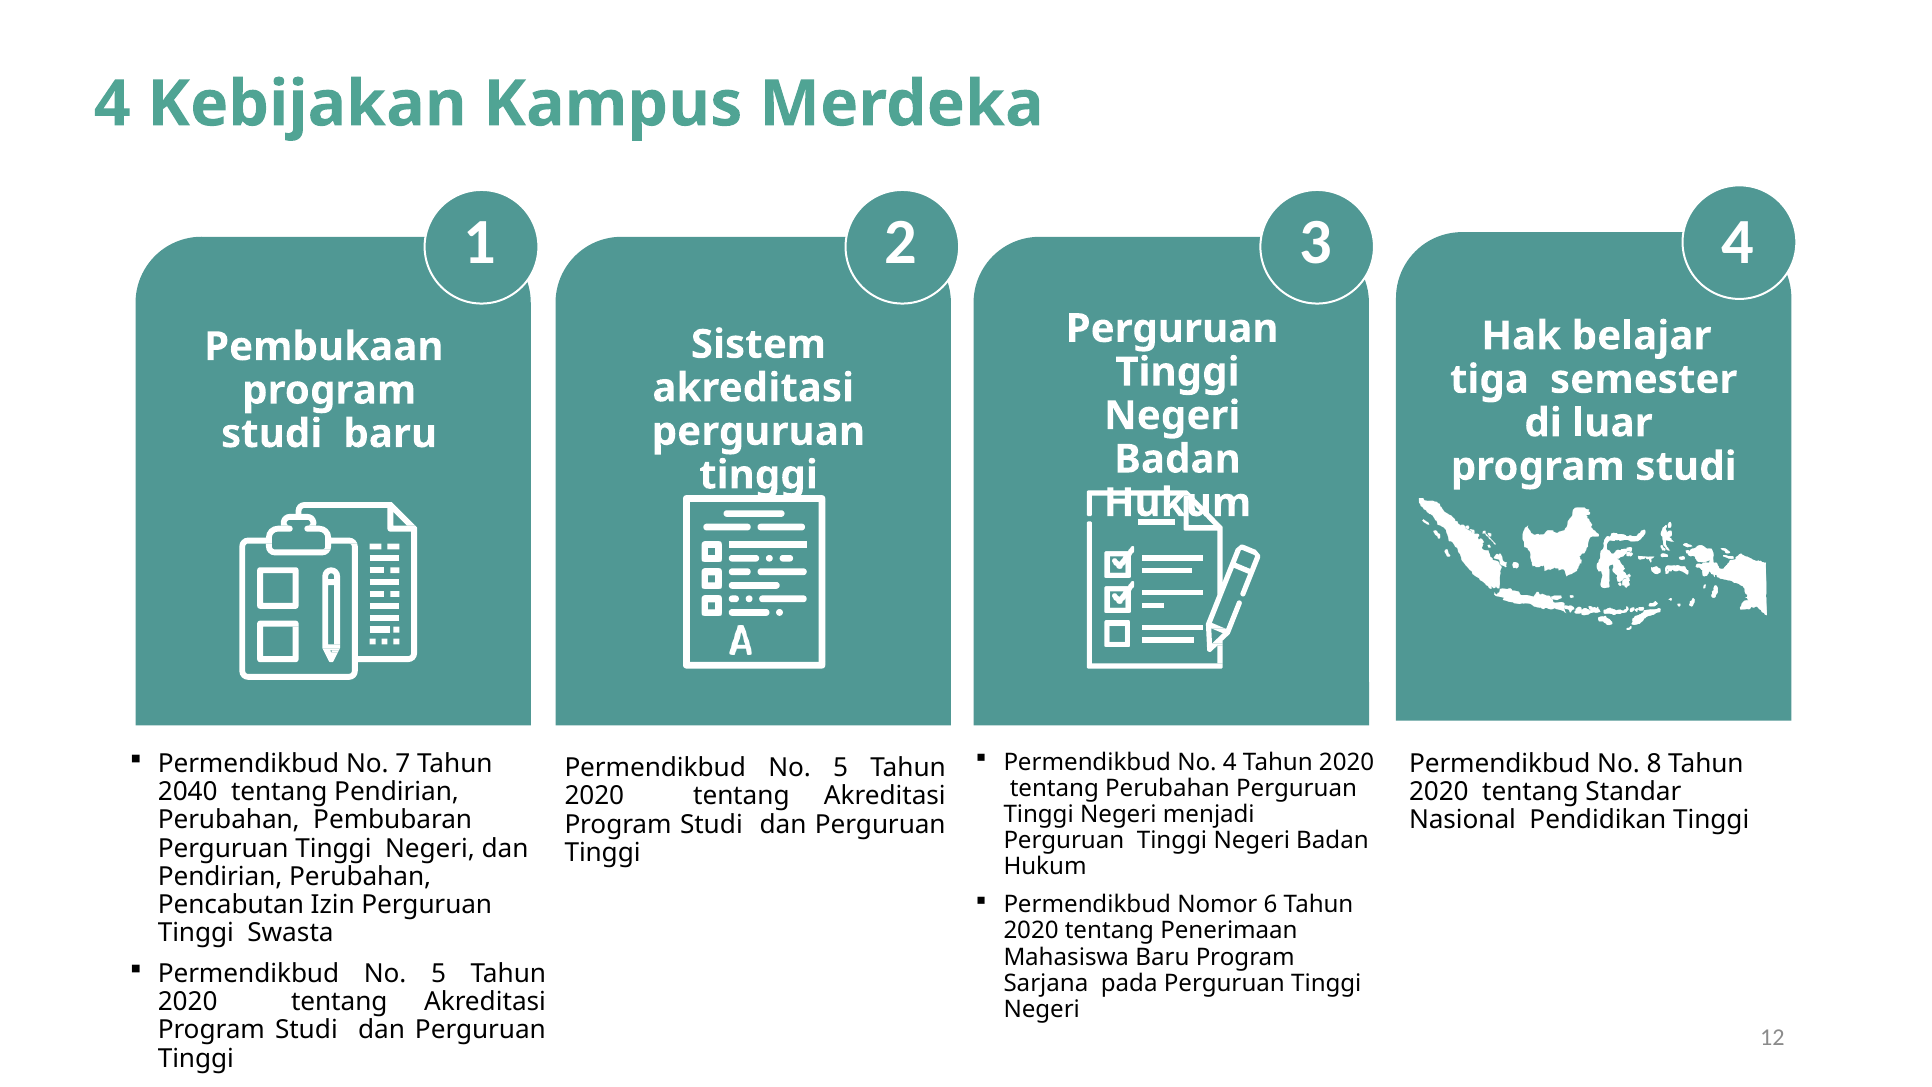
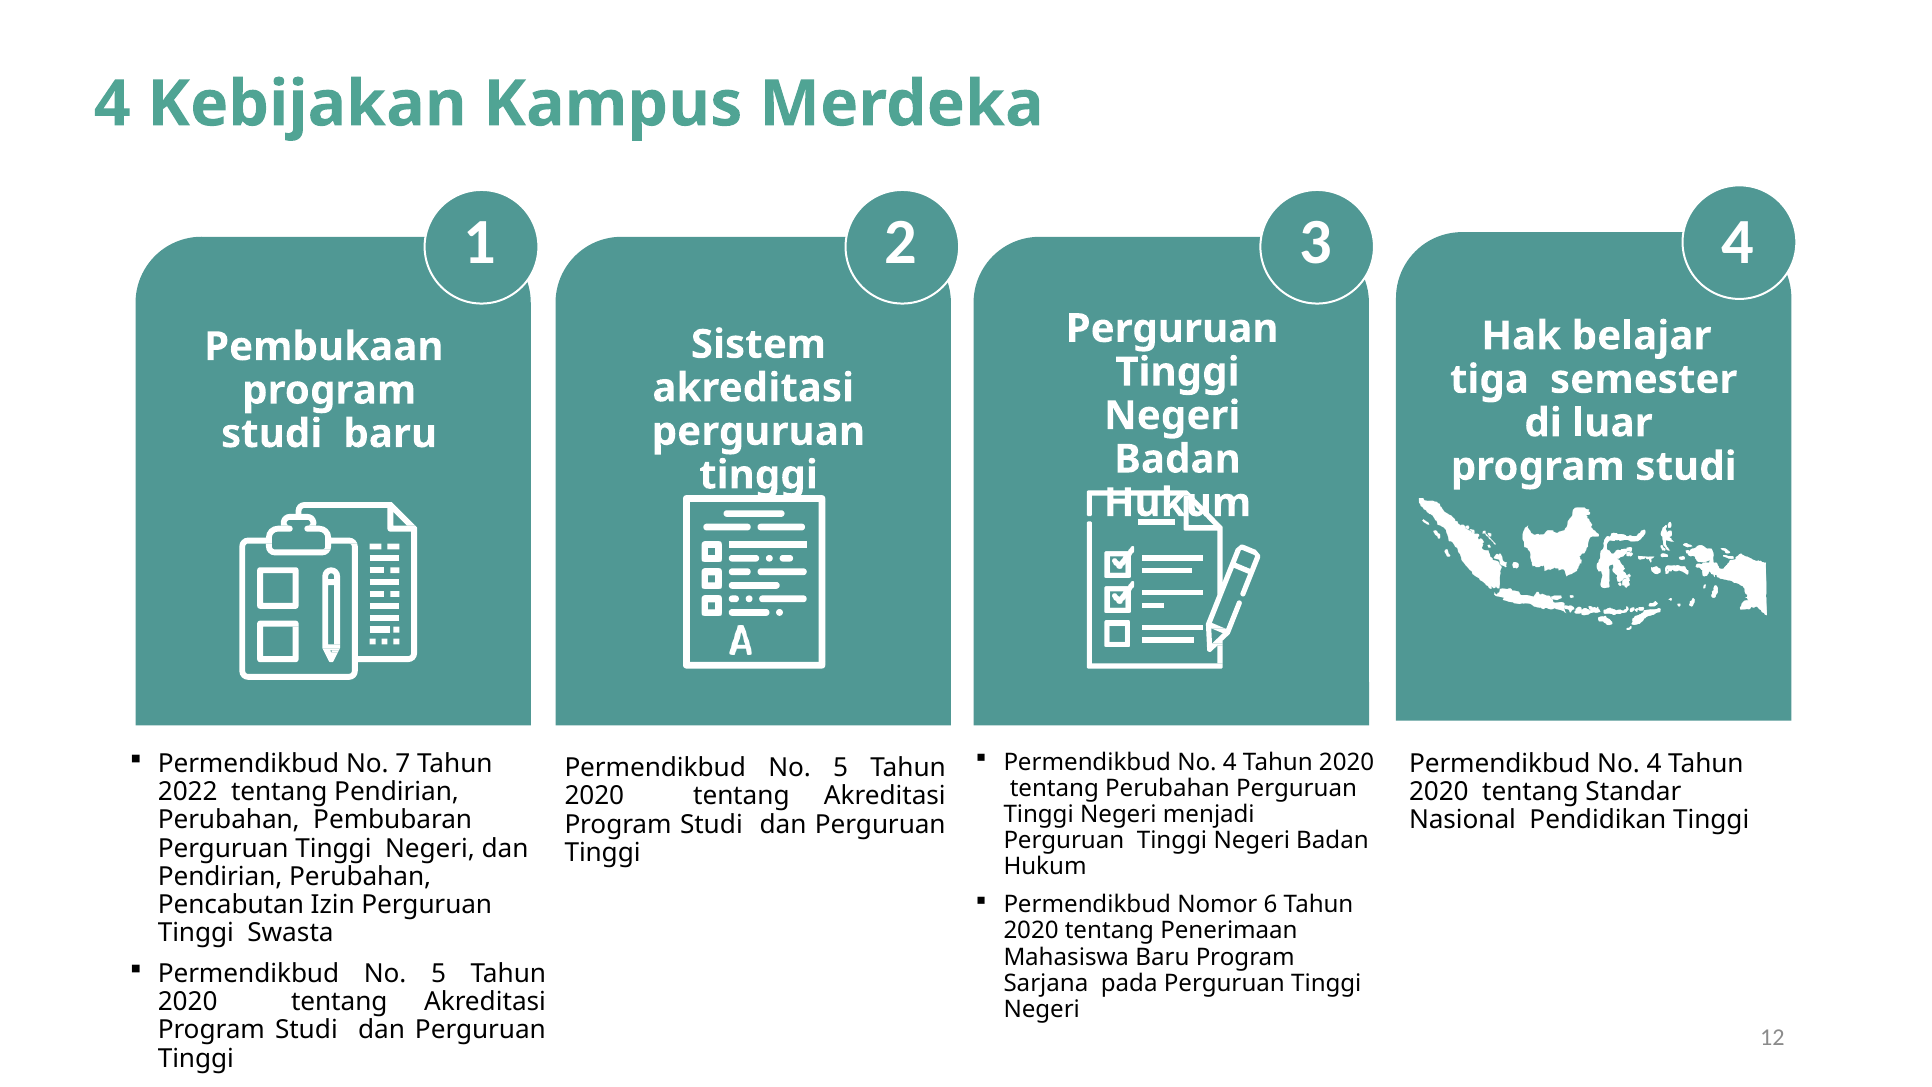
8 at (1654, 763): 8 -> 4
2040: 2040 -> 2022
